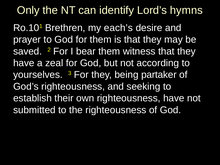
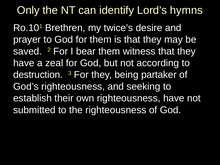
each’s: each’s -> twice’s
yourselves: yourselves -> destruction
